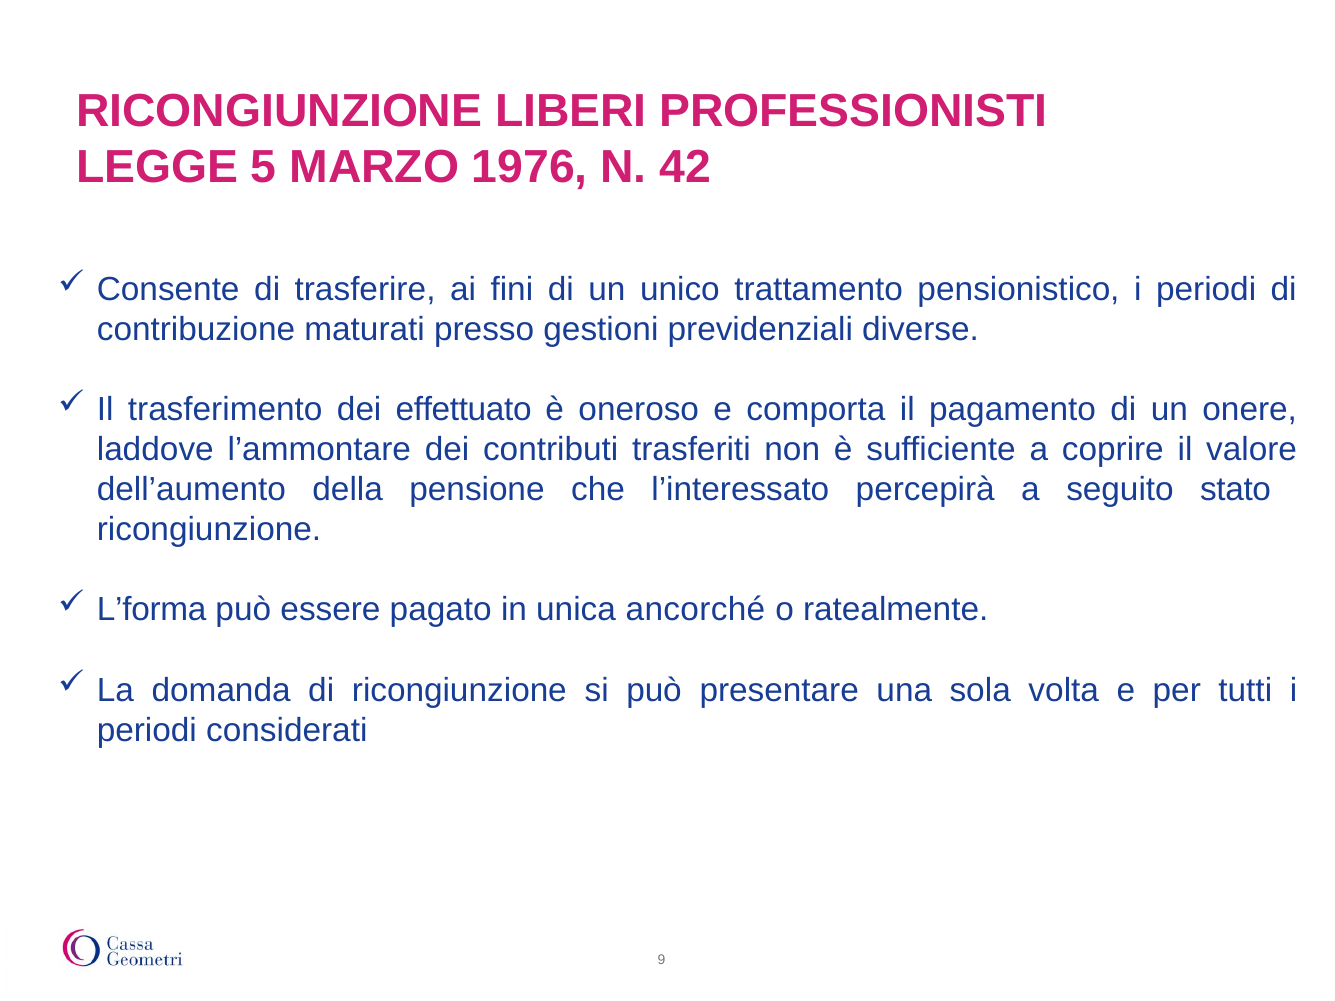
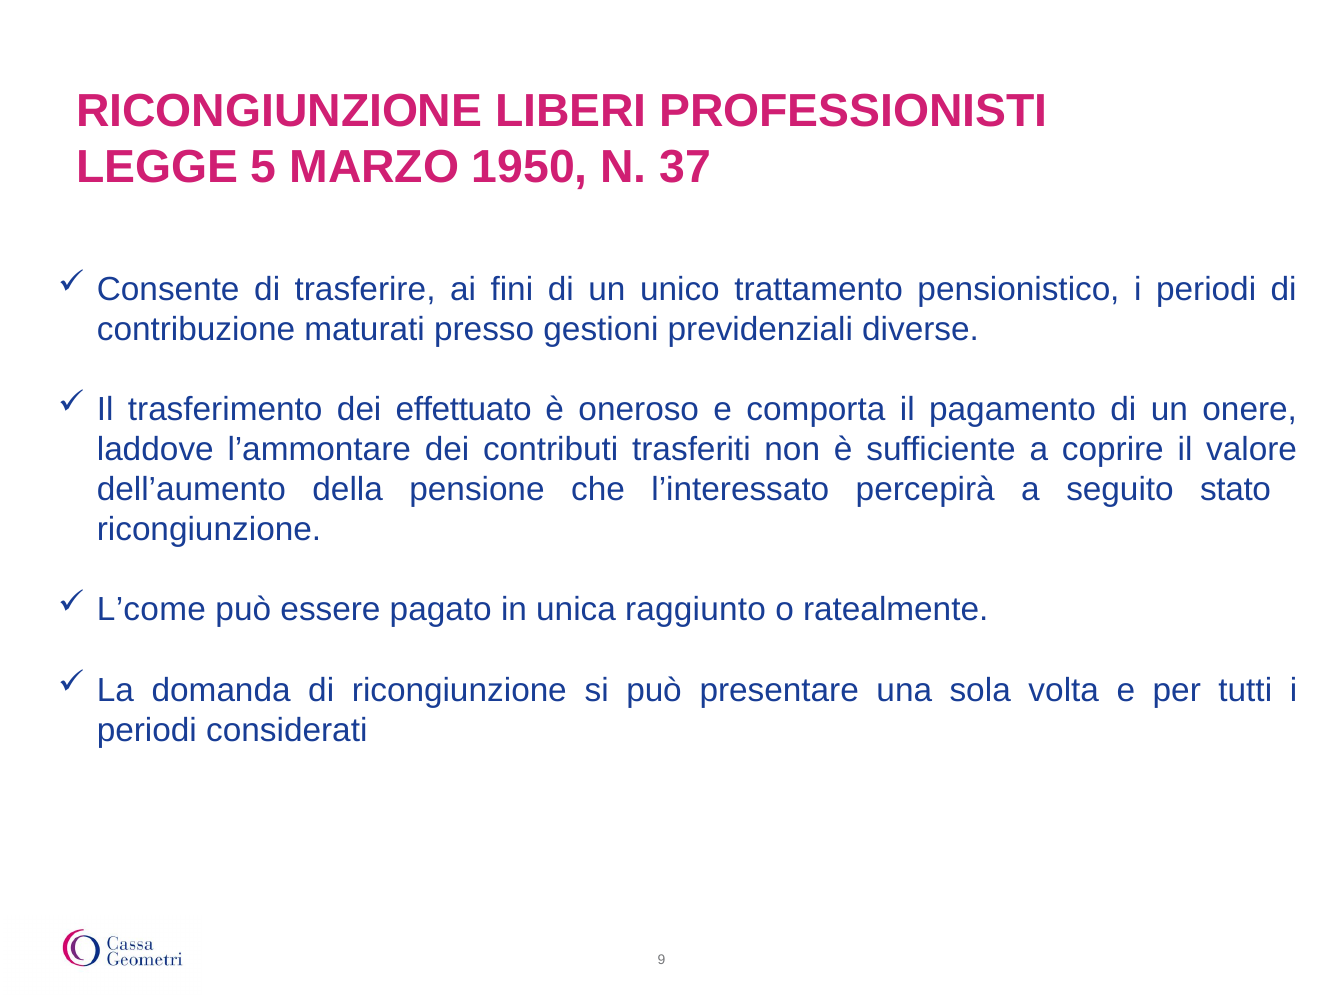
1976: 1976 -> 1950
42: 42 -> 37
L’forma: L’forma -> L’come
ancorché: ancorché -> raggiunto
